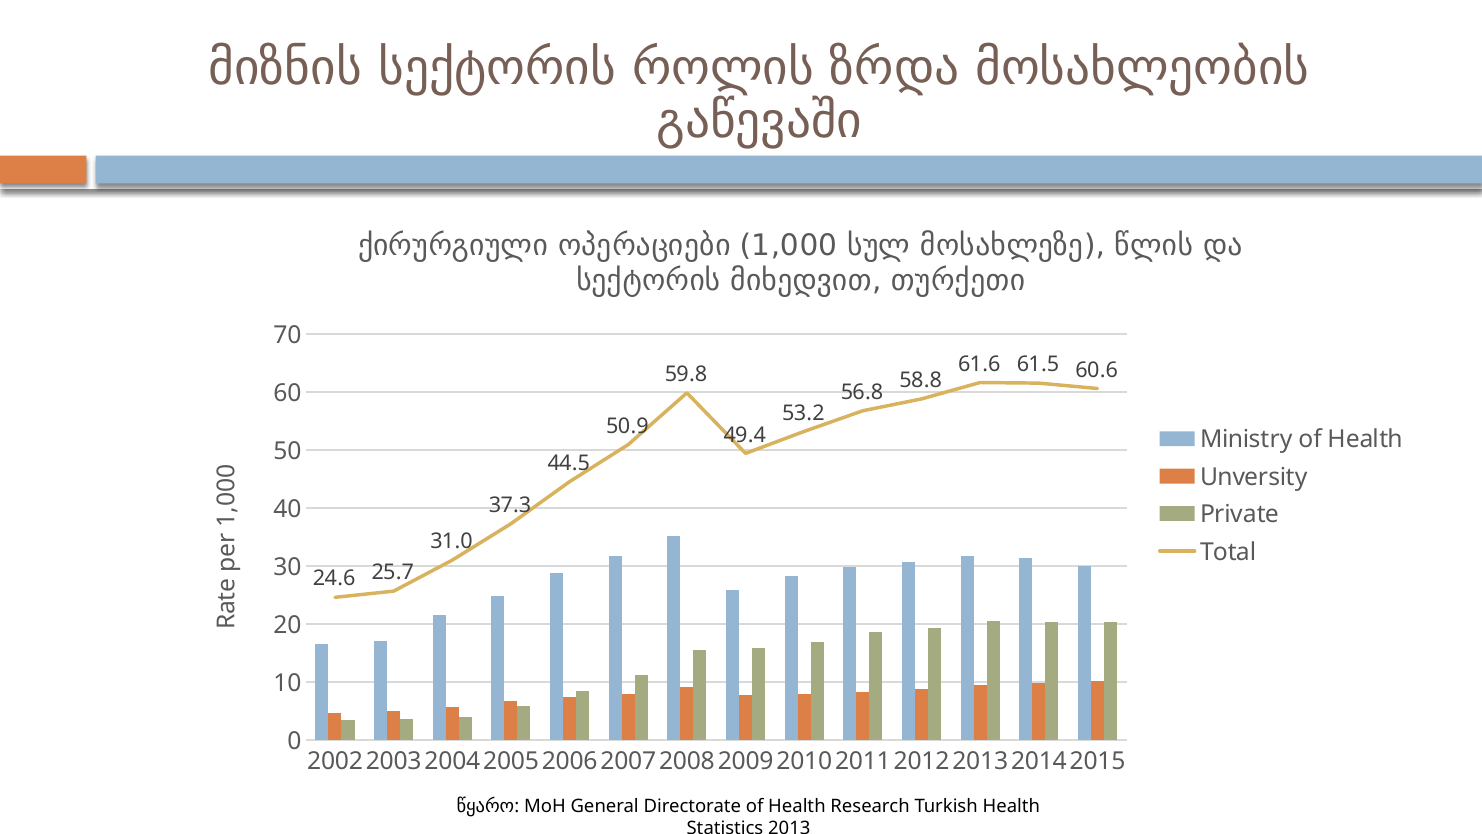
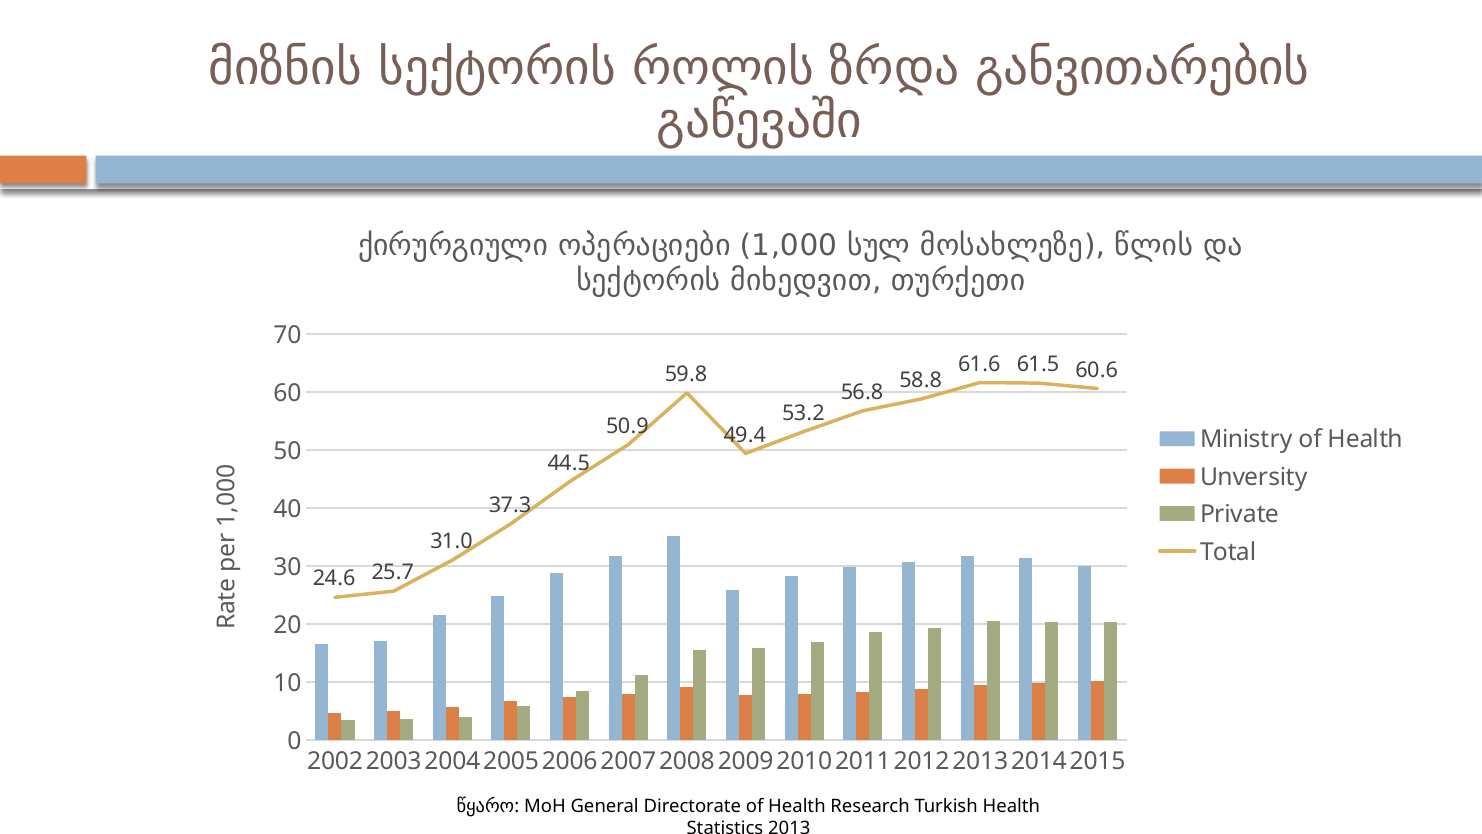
მოსახლეობის: მოსახლეობის -> განვითარების
